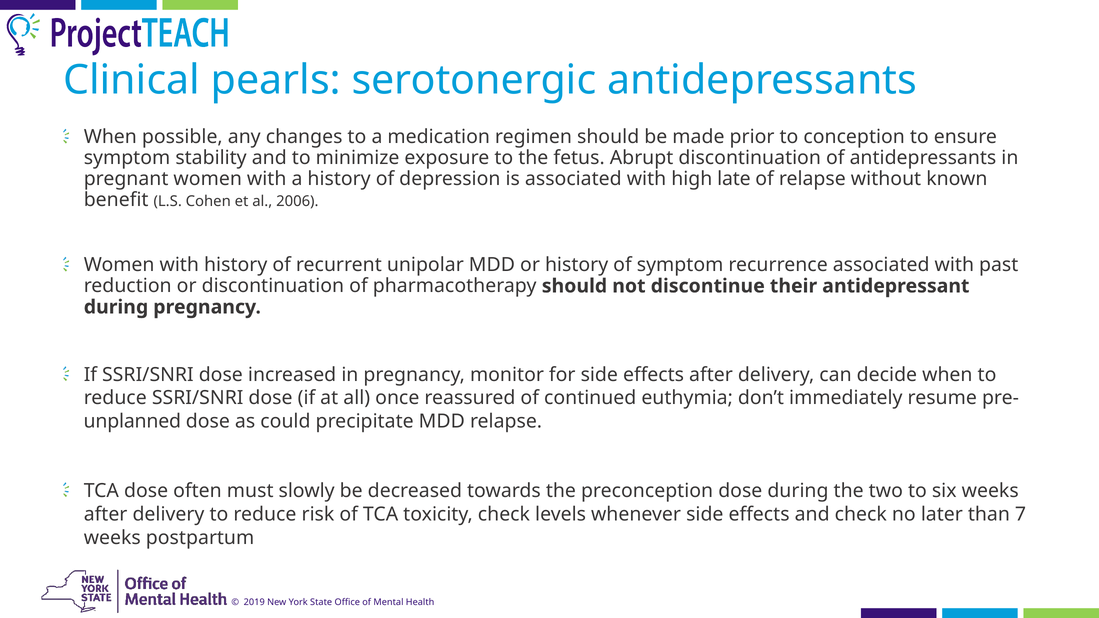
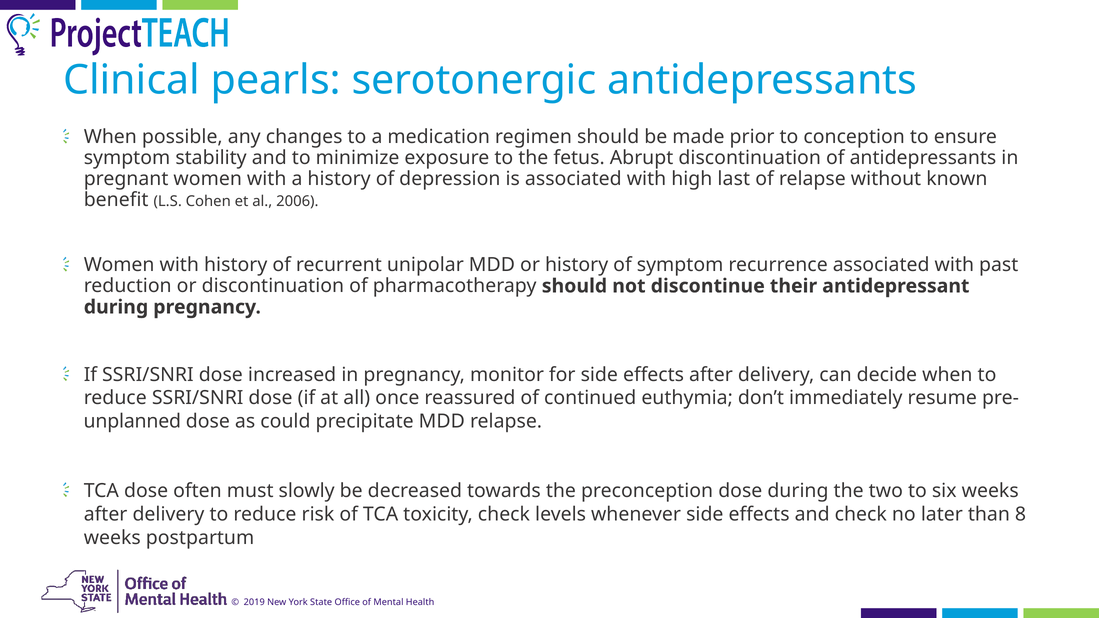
late: late -> last
7: 7 -> 8
